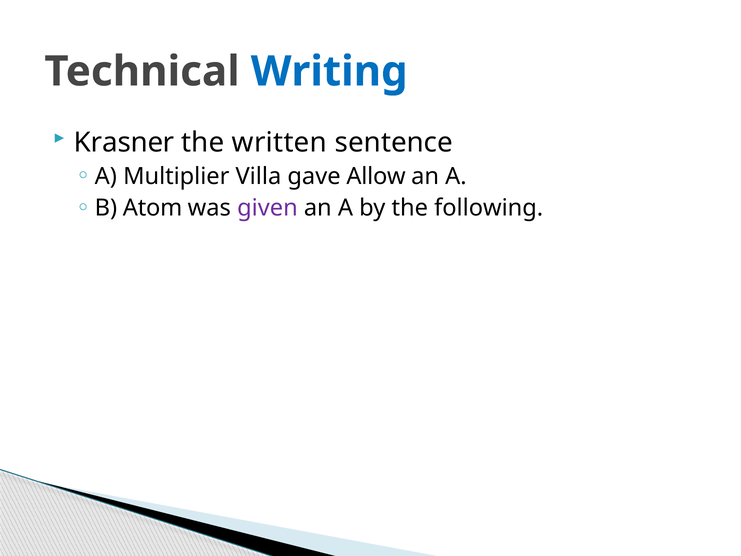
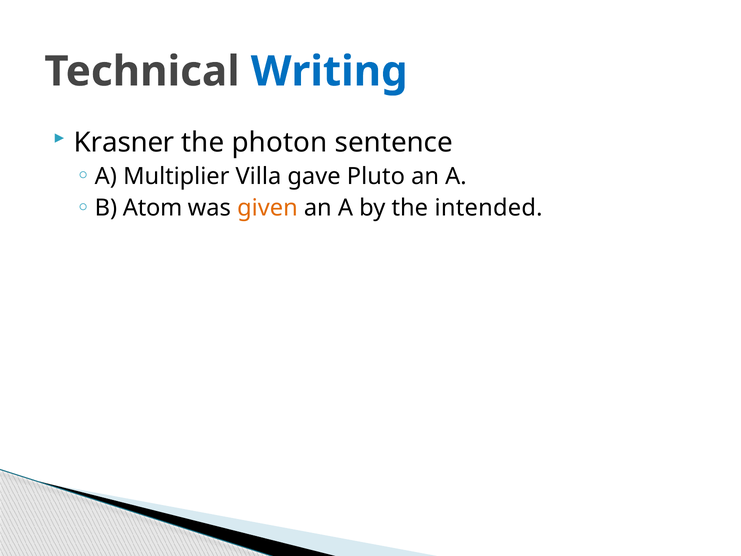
written: written -> photon
Allow: Allow -> Pluto
given colour: purple -> orange
following: following -> intended
